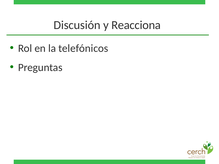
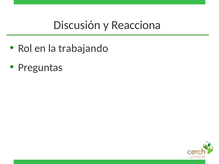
telefónicos: telefónicos -> trabajando
